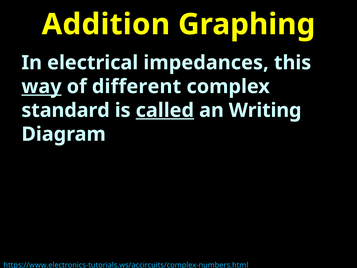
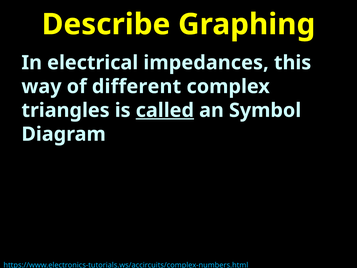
Addition: Addition -> Describe
way underline: present -> none
standard: standard -> triangles
Writing: Writing -> Symbol
